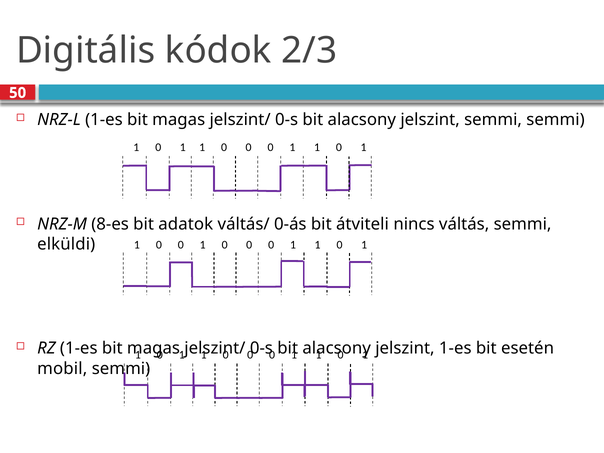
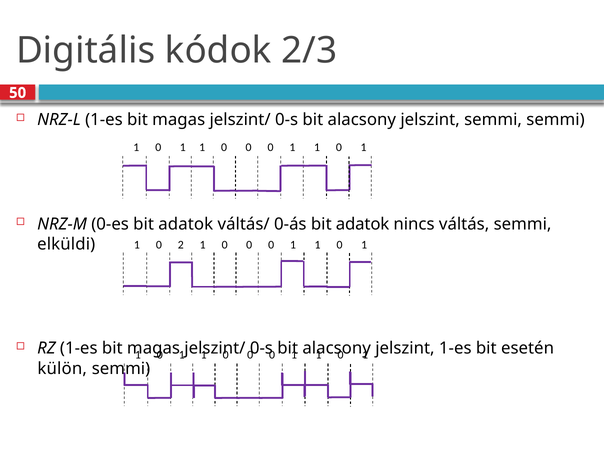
8-es: 8-es -> 0-es
0-ás bit átviteli: átviteli -> adatok
0 at (181, 245): 0 -> 2
mobil: mobil -> külön
